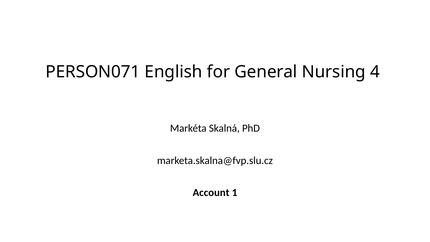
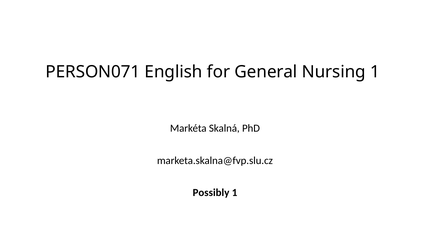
Nursing 4: 4 -> 1
Account: Account -> Possibly
